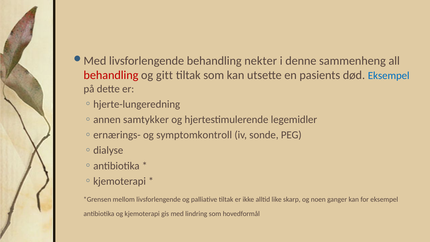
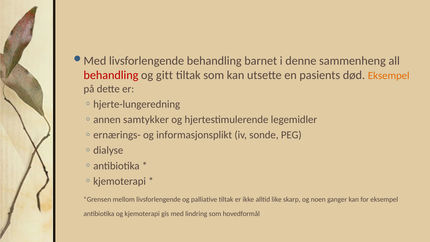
nekter: nekter -> barnet
Eksempel at (389, 76) colour: blue -> orange
symptomkontroll: symptomkontroll -> informasjonsplikt
